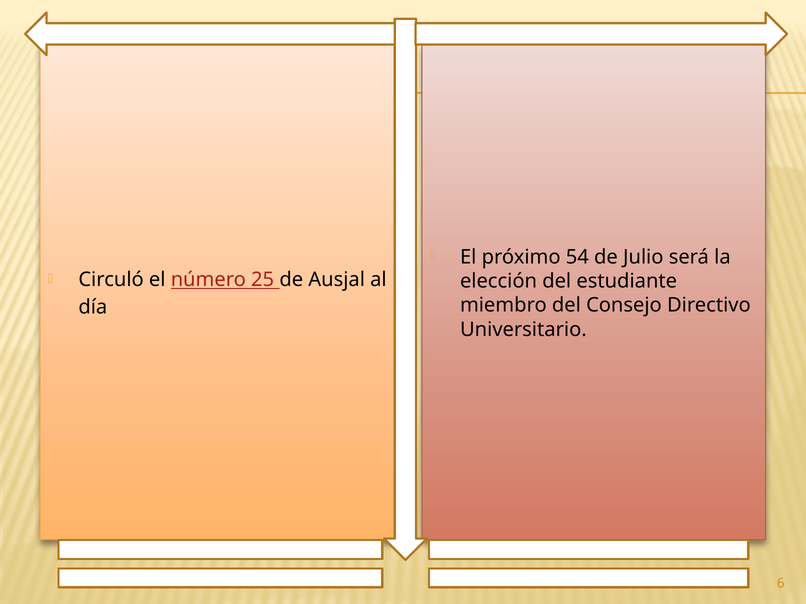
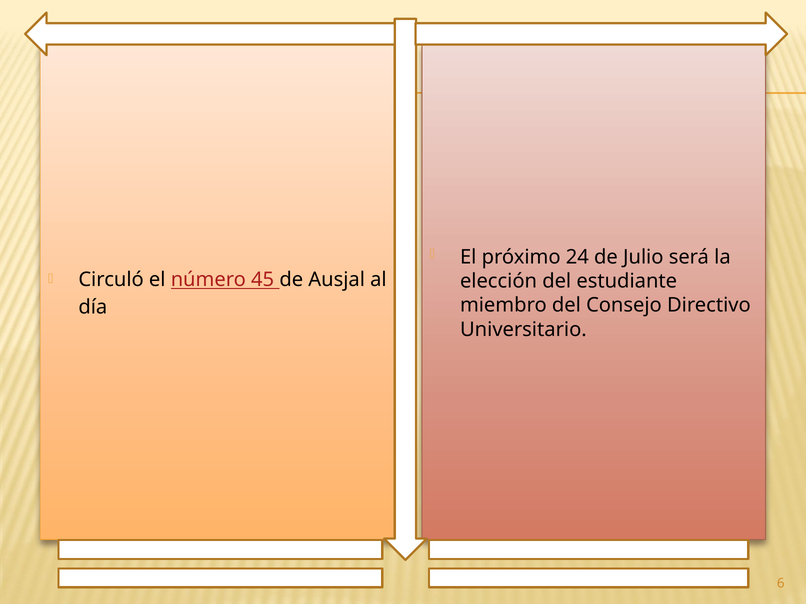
54: 54 -> 24
25: 25 -> 45
